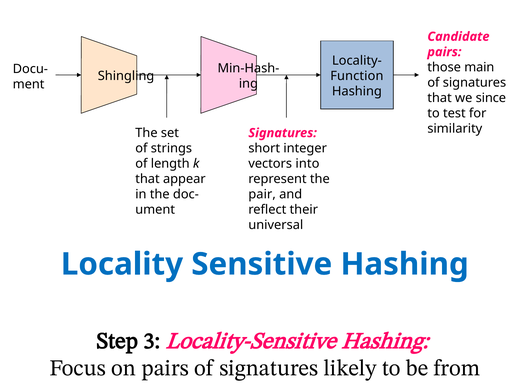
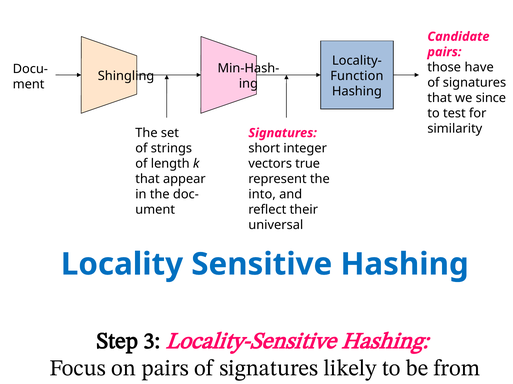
main: main -> have
into: into -> true
pair: pair -> into
